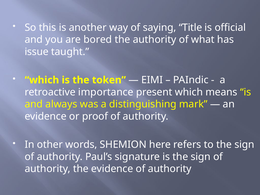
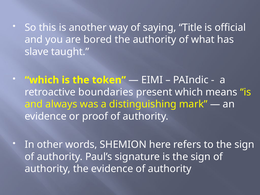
issue: issue -> slave
importance: importance -> boundaries
